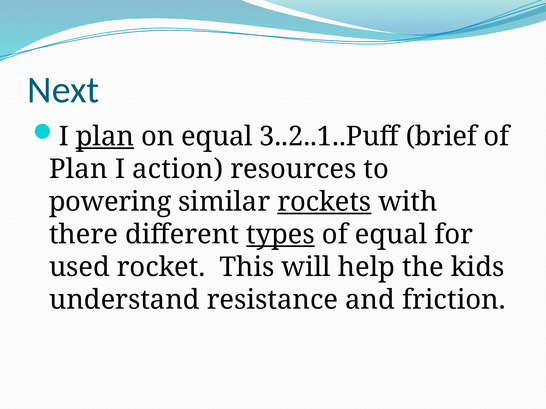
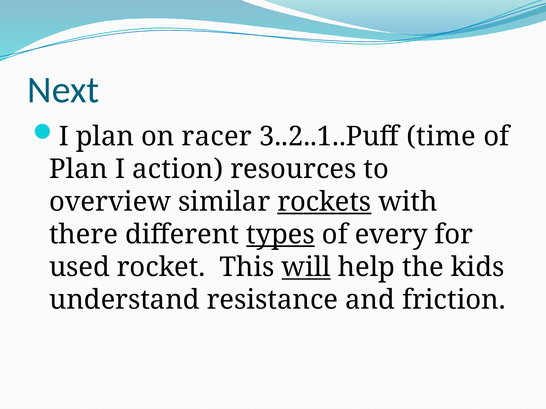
plan at (105, 137) underline: present -> none
on equal: equal -> racer
brief: brief -> time
powering: powering -> overview
of equal: equal -> every
will underline: none -> present
